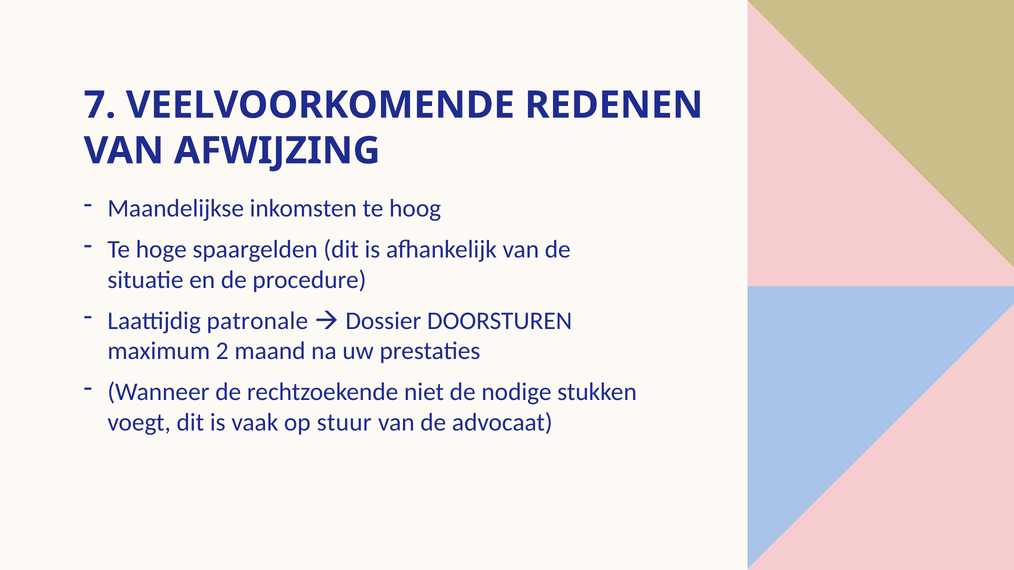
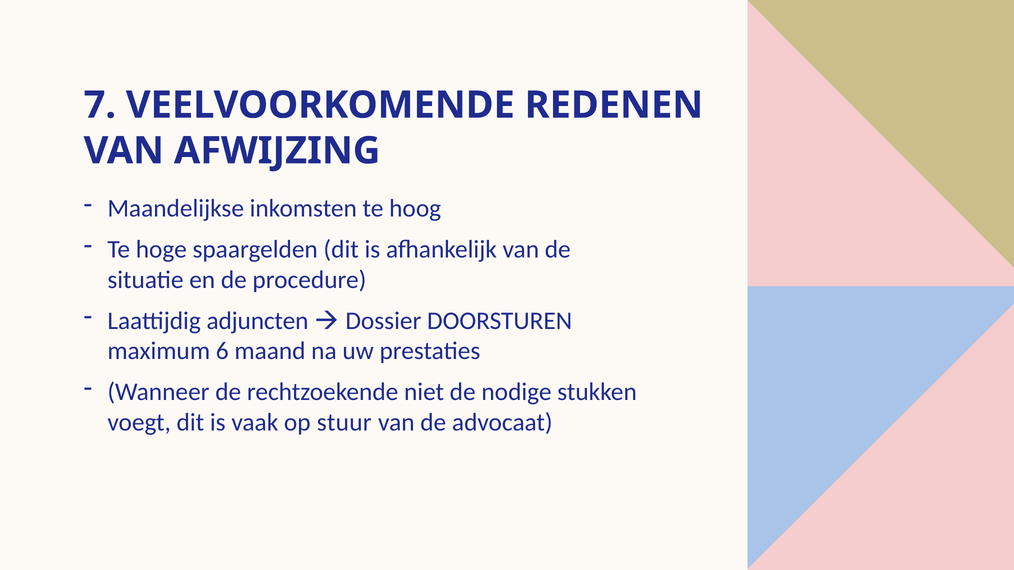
patronale: patronale -> adjuncten
2: 2 -> 6
